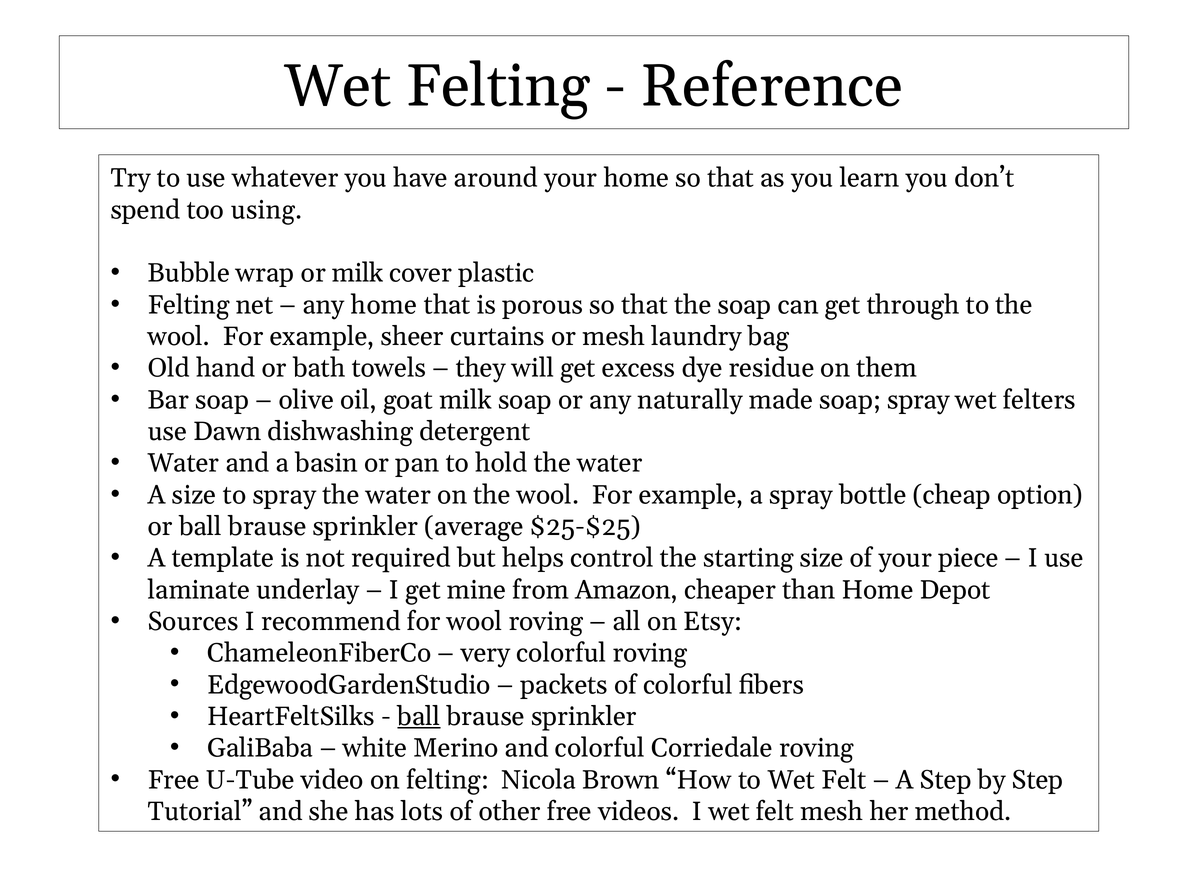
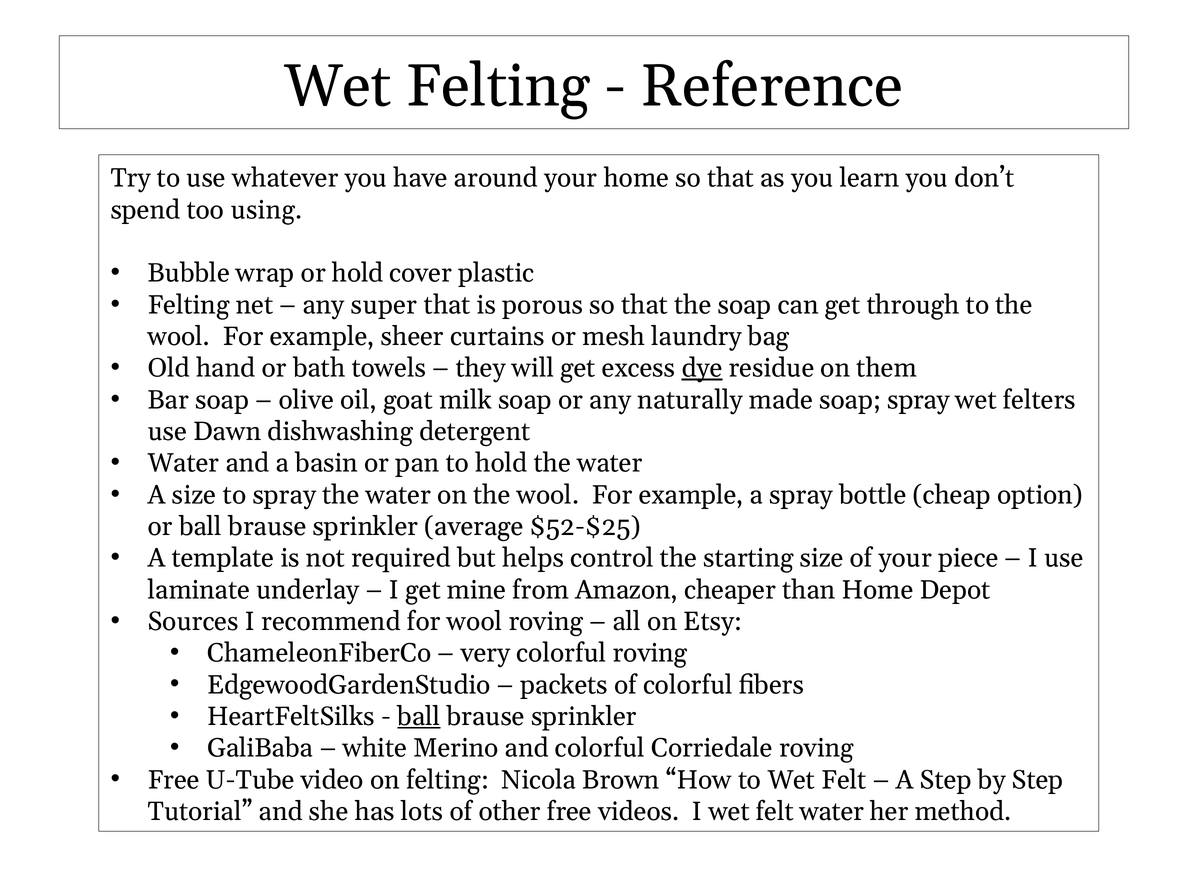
or milk: milk -> hold
any home: home -> super
dye underline: none -> present
$25-$25: $25-$25 -> $52-$25
felt mesh: mesh -> water
